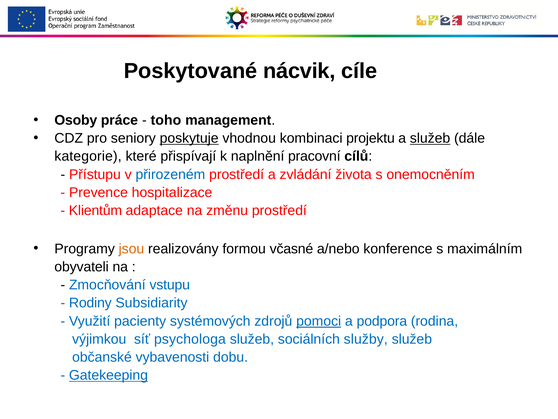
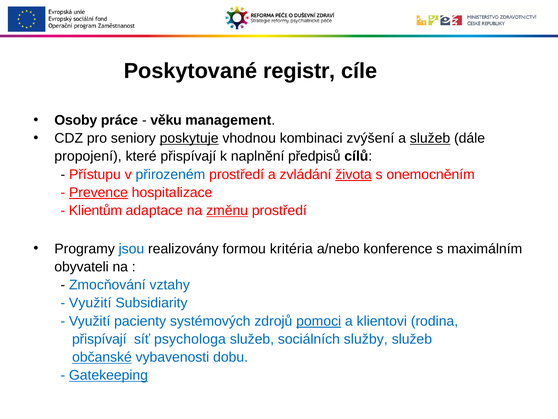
nácvik: nácvik -> registr
toho: toho -> věku
projektu: projektu -> zvýšení
kategorie: kategorie -> propojení
pracovní: pracovní -> předpisů
života underline: none -> present
Prevence underline: none -> present
změnu underline: none -> present
jsou colour: orange -> blue
včasné: včasné -> kritéria
vstupu: vstupu -> vztahy
Rodiny at (90, 303): Rodiny -> Využití
podpora: podpora -> klientovi
výjimkou at (99, 339): výjimkou -> přispívají
občanské underline: none -> present
